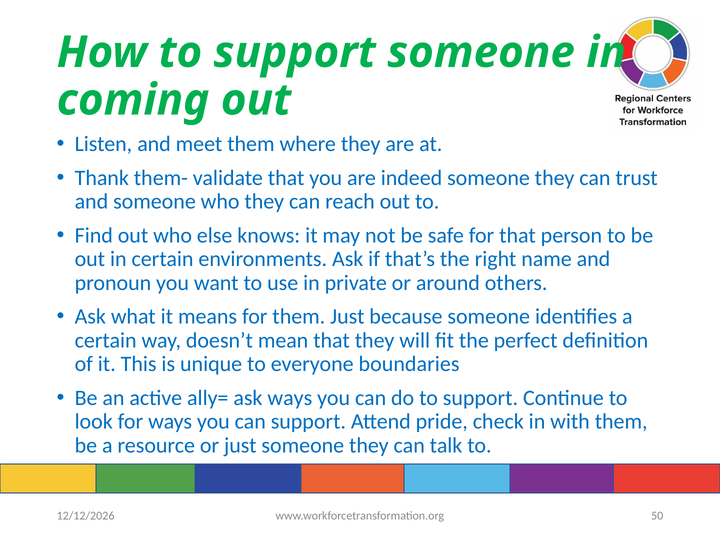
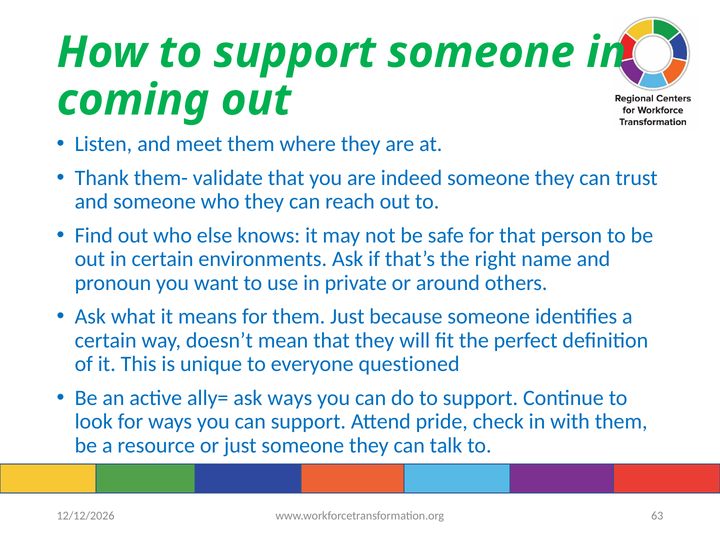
boundaries: boundaries -> questioned
50: 50 -> 63
